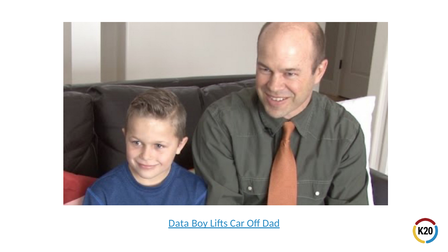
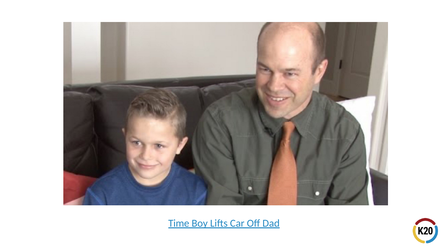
Data: Data -> Time
